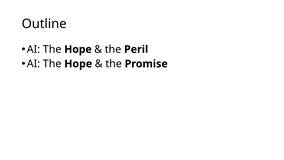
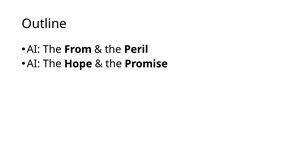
Hope at (78, 49): Hope -> From
